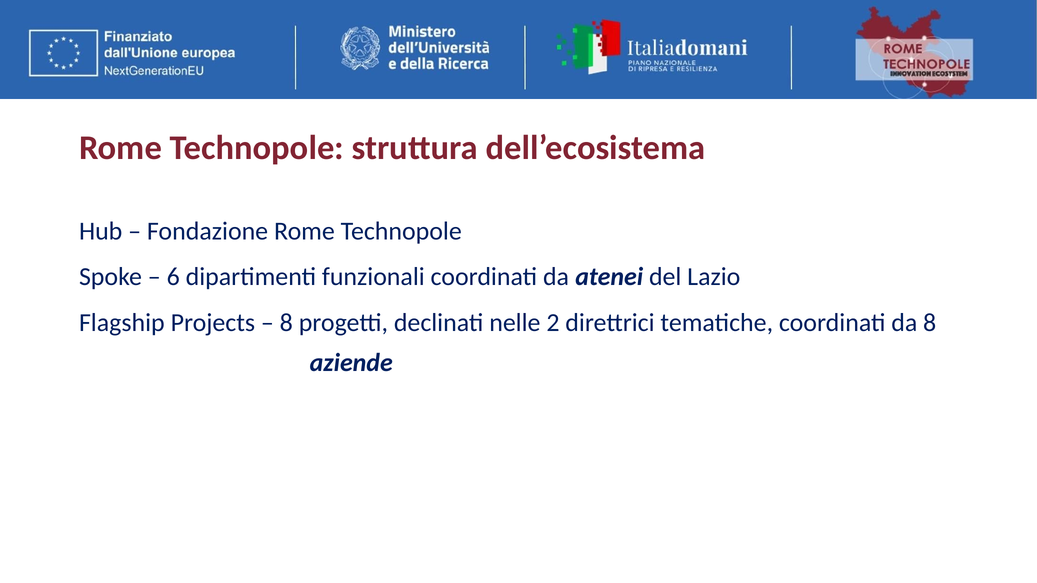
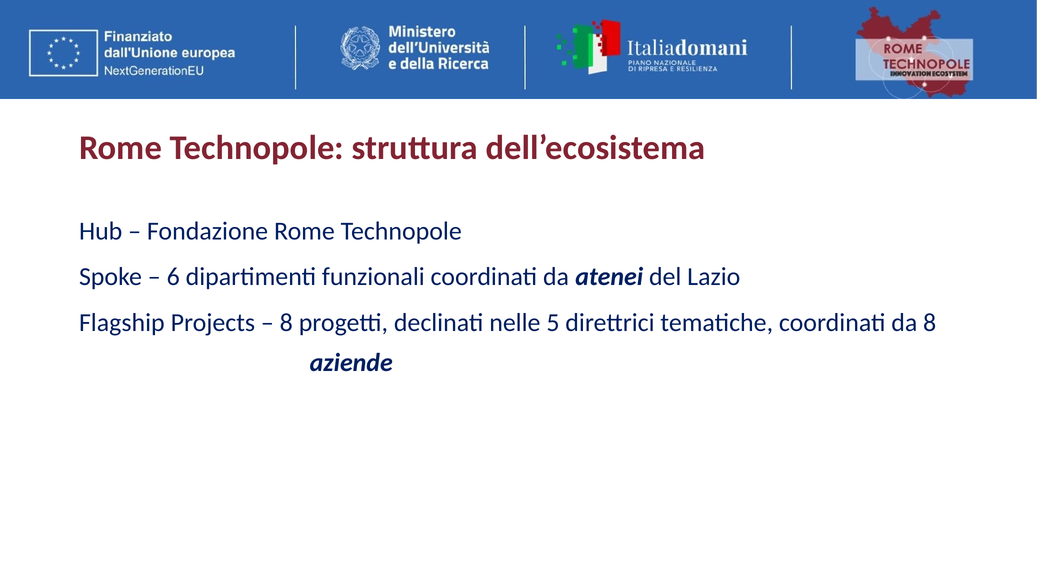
2: 2 -> 5
